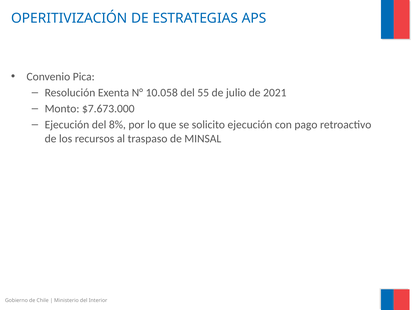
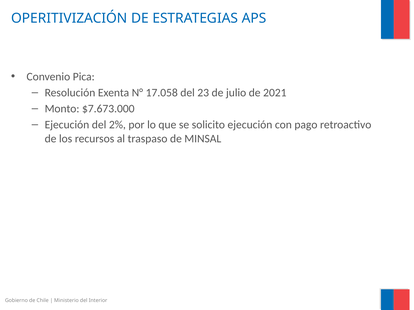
10.058: 10.058 -> 17.058
55: 55 -> 23
8%: 8% -> 2%
